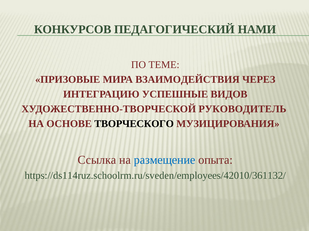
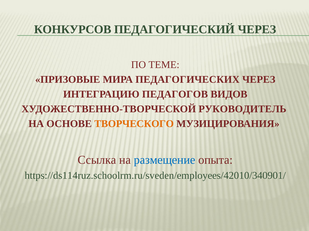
ПЕДАГОГИЧЕСКИЙ НАМИ: НАМИ -> ЧЕРЕЗ
ВЗАИМОДЕЙСТВИЯ: ВЗАИМОДЕЙСТВИЯ -> ПЕДАГОГИЧЕСКИХ
УСПЕШНЫЕ: УСПЕШНЫЕ -> ПЕДАГОГОВ
ТВОРЧЕСКОГО colour: black -> orange
https://ds114ruz.schoolrm.ru/sveden/employees/42010/361132/: https://ds114ruz.schoolrm.ru/sveden/employees/42010/361132/ -> https://ds114ruz.schoolrm.ru/sveden/employees/42010/340901/
